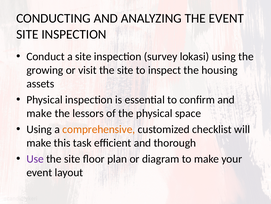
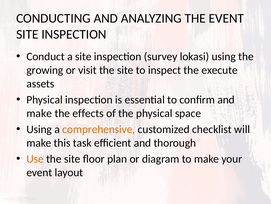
housing: housing -> execute
lessors: lessors -> effects
Use colour: purple -> orange
